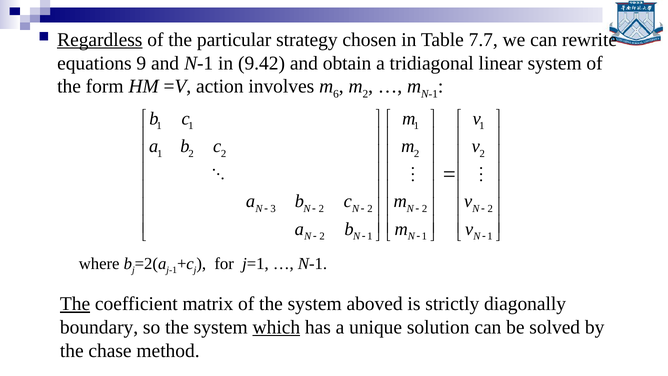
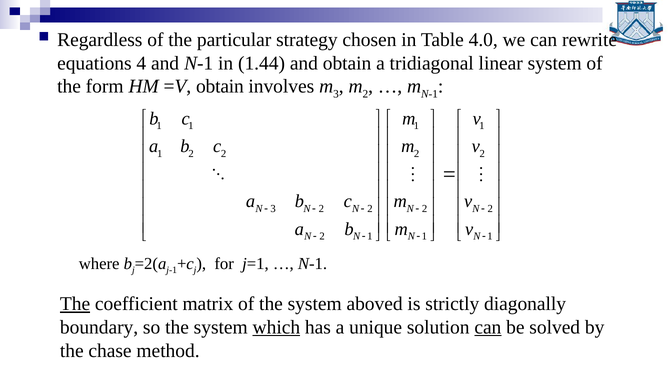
Regardless underline: present -> none
7.7: 7.7 -> 4.0
9: 9 -> 4
9.42: 9.42 -> 1.44
=V action: action -> obtain
6 at (336, 94): 6 -> 3
can at (488, 327) underline: none -> present
